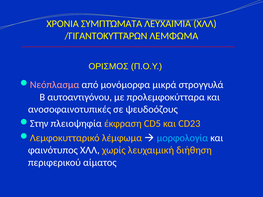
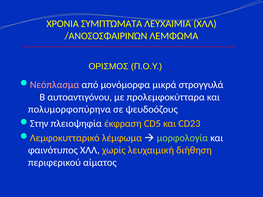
/ΓΙΓΑΝΤΟΚΥΤΤΆΡΩΝ: /ΓΙΓΑΝΤΟΚΥΤΤΆΡΩΝ -> /ΑΝΟΣΟΣΦΑΙΡΙΝΏΝ
ανοσοφαινοτυπικές: ανοσοφαινοτυπικές -> πολυμορφοπύρηνα
μορφολογία colour: light blue -> light green
